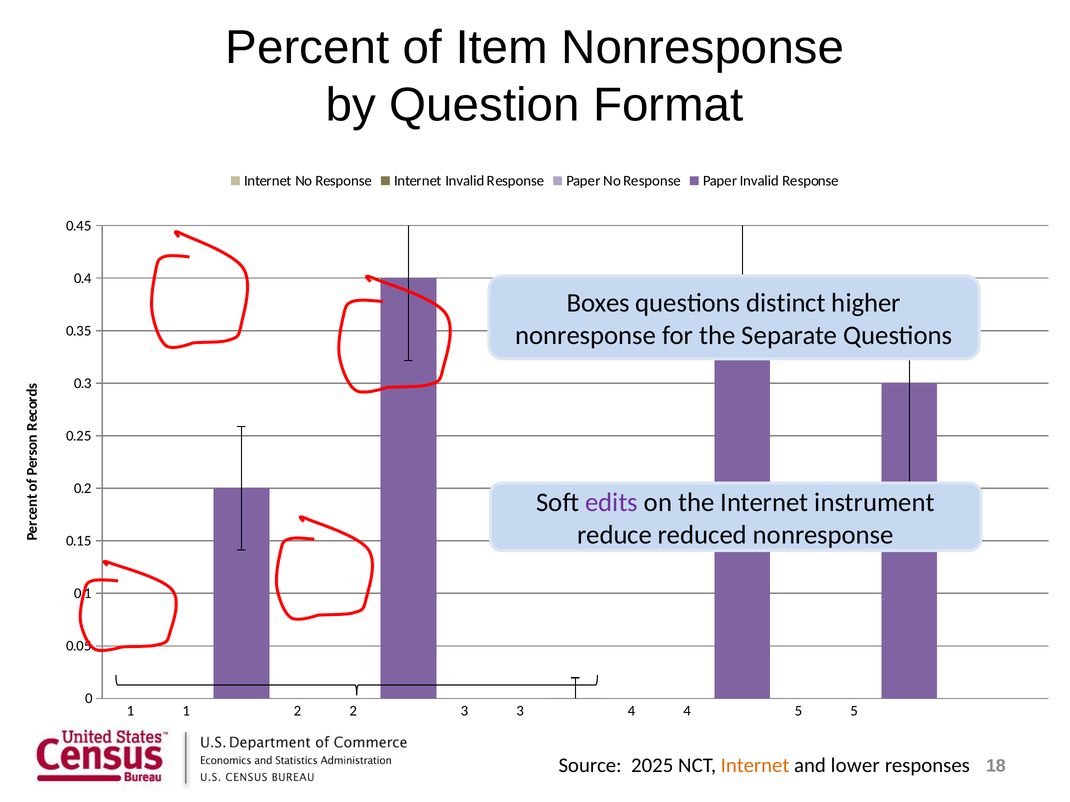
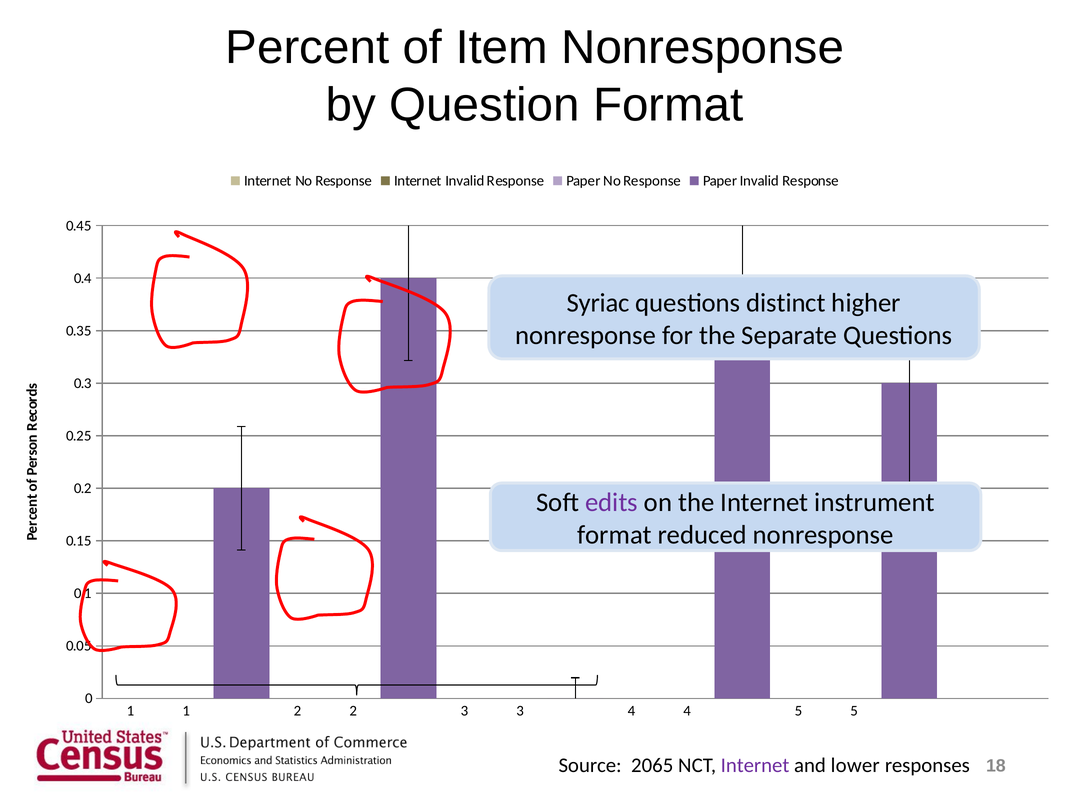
Boxes: Boxes -> Syriac
reduce at (615, 535): reduce -> format
2025: 2025 -> 2065
Internet at (755, 766) colour: orange -> purple
